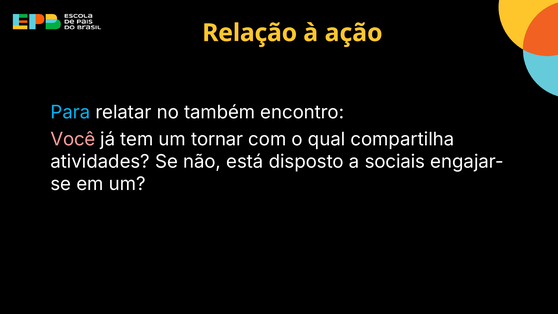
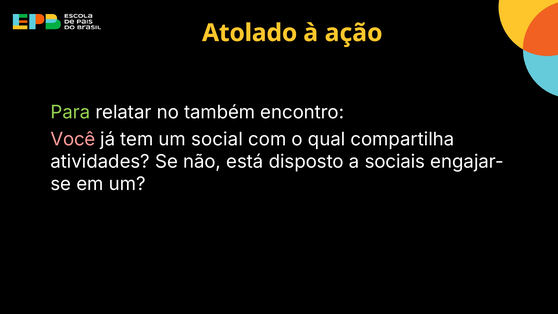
Relação: Relação -> Atolado
Para colour: light blue -> light green
tornar: tornar -> social
